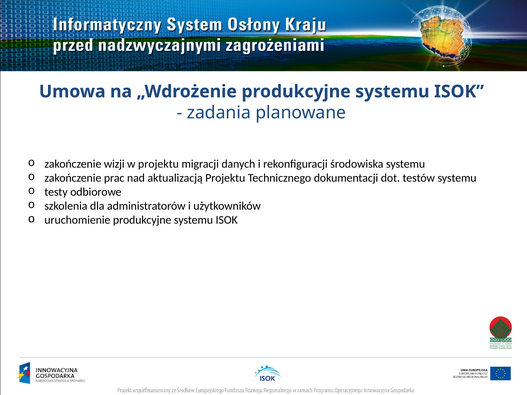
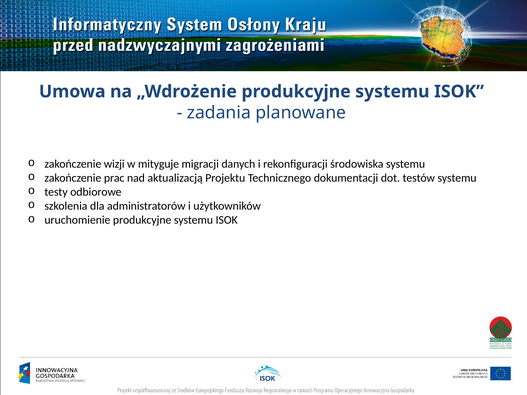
w projektu: projektu -> mityguje
